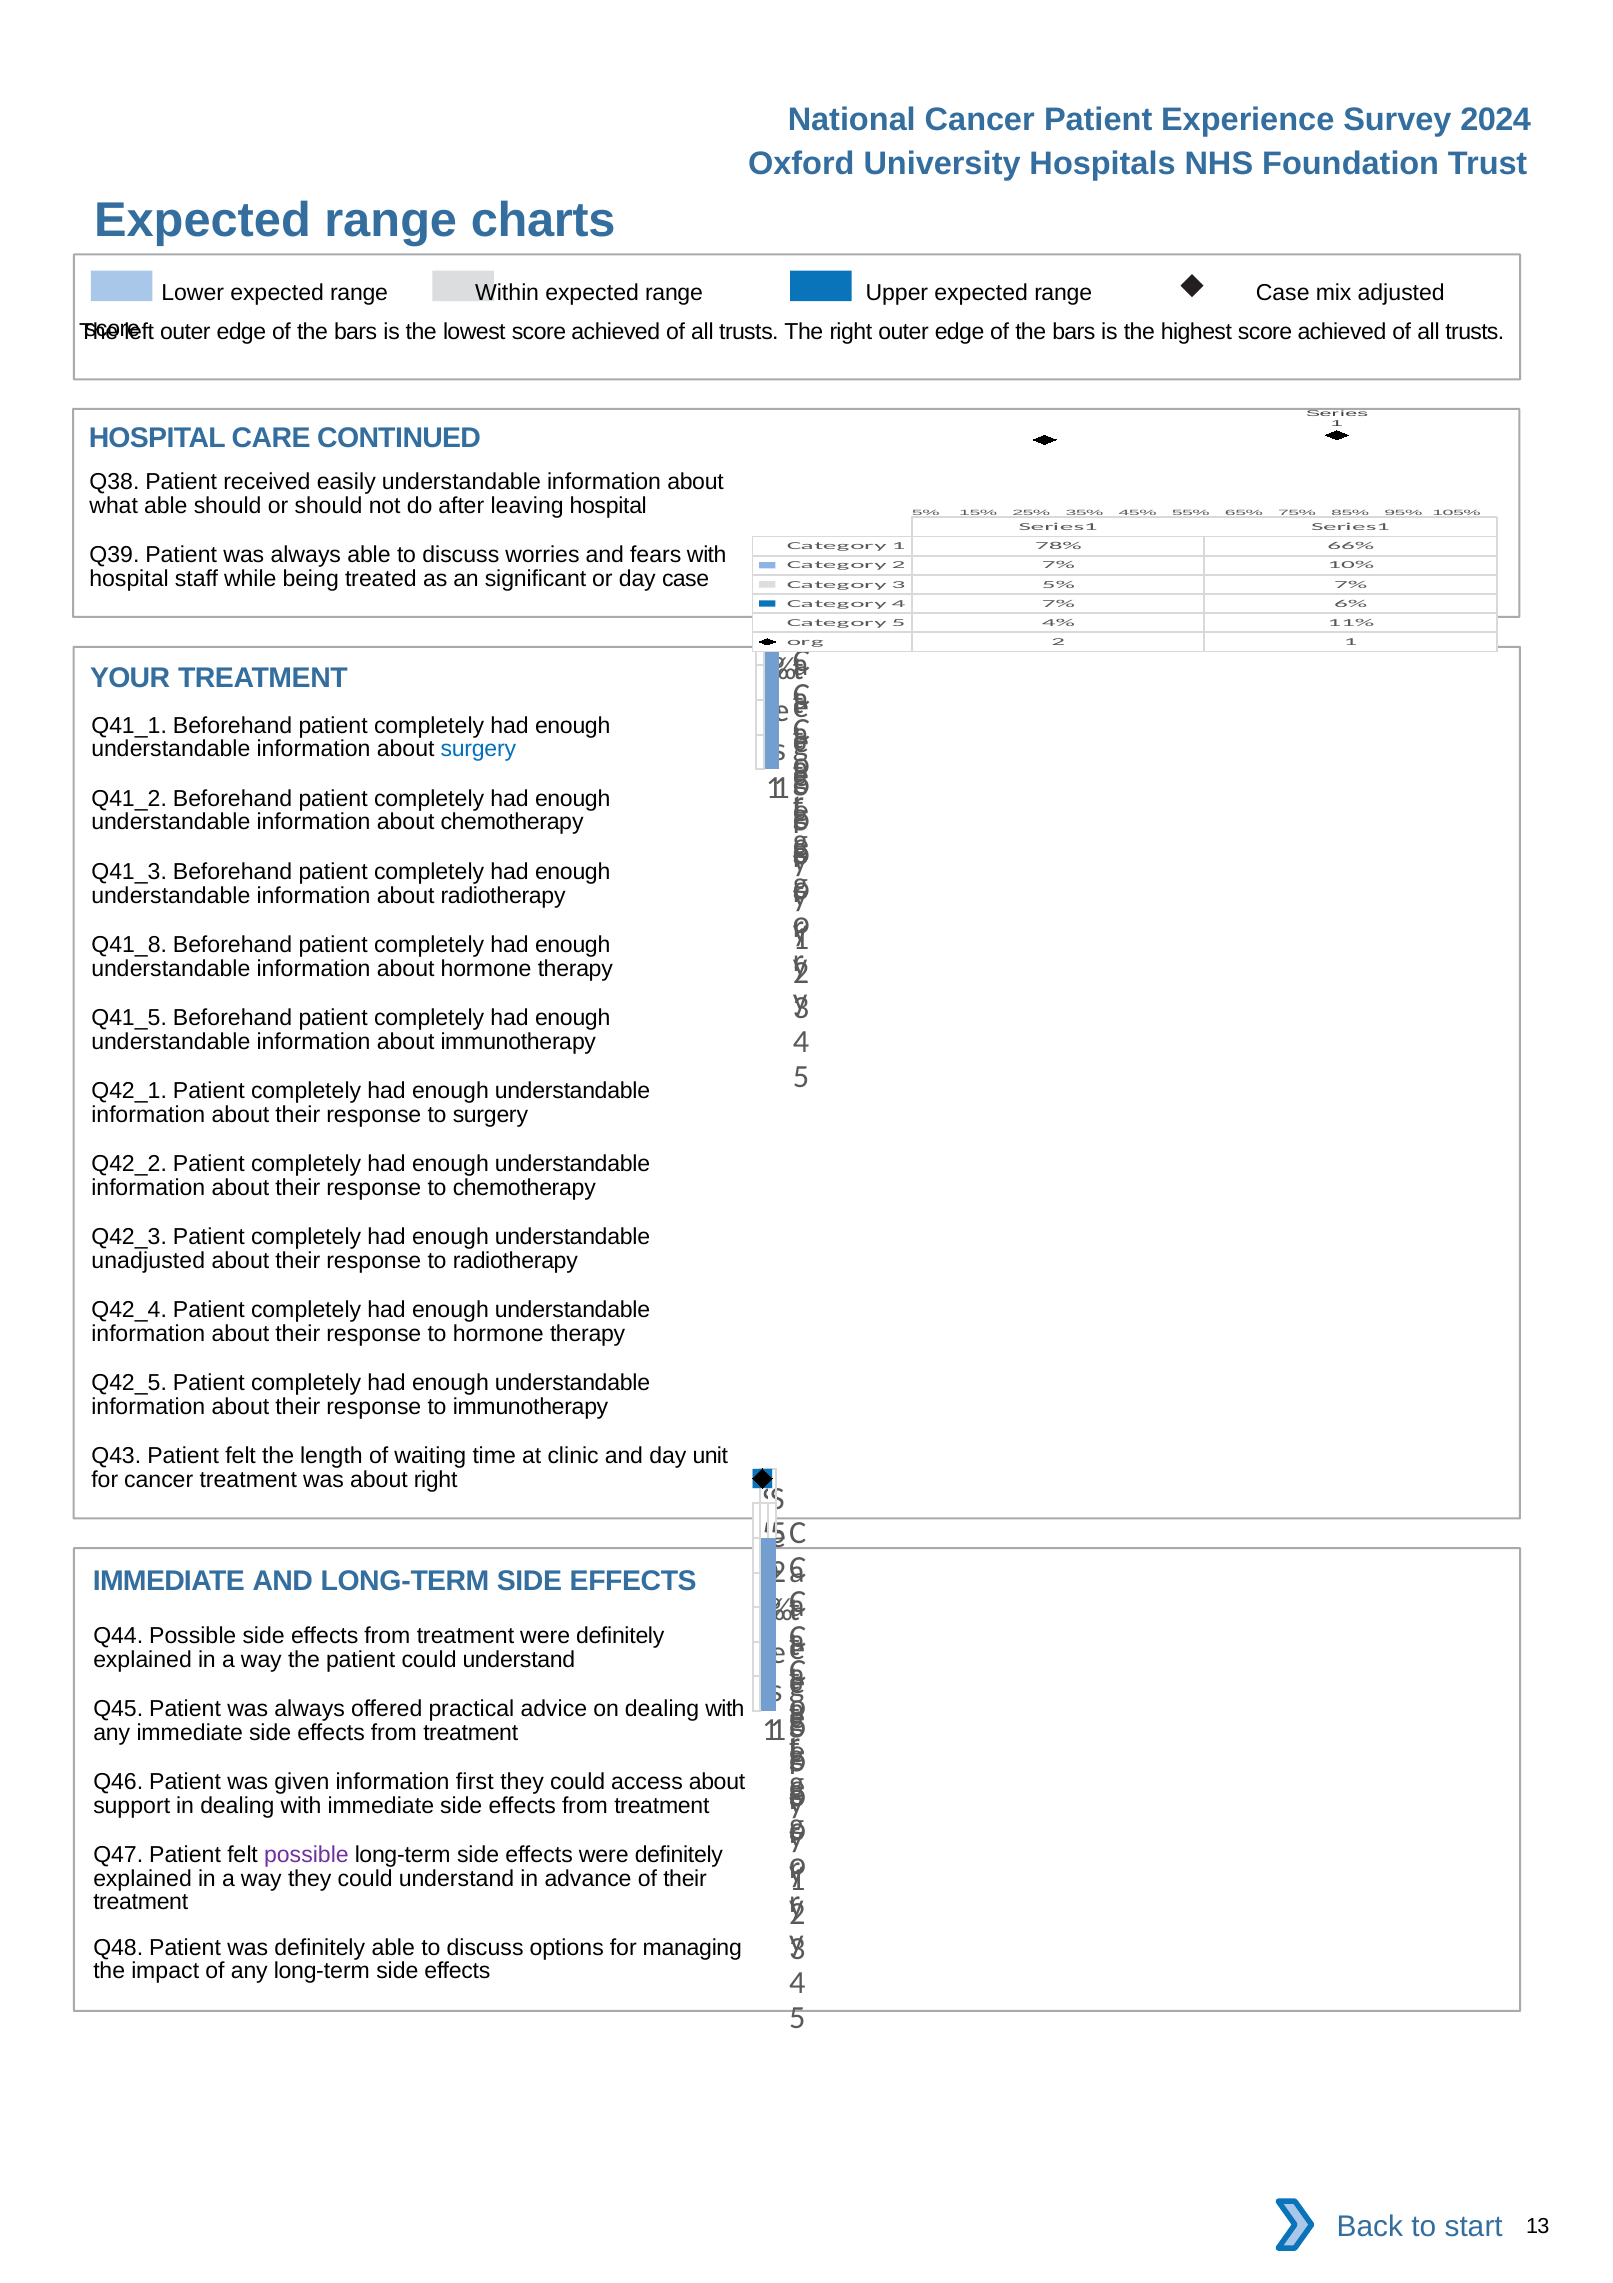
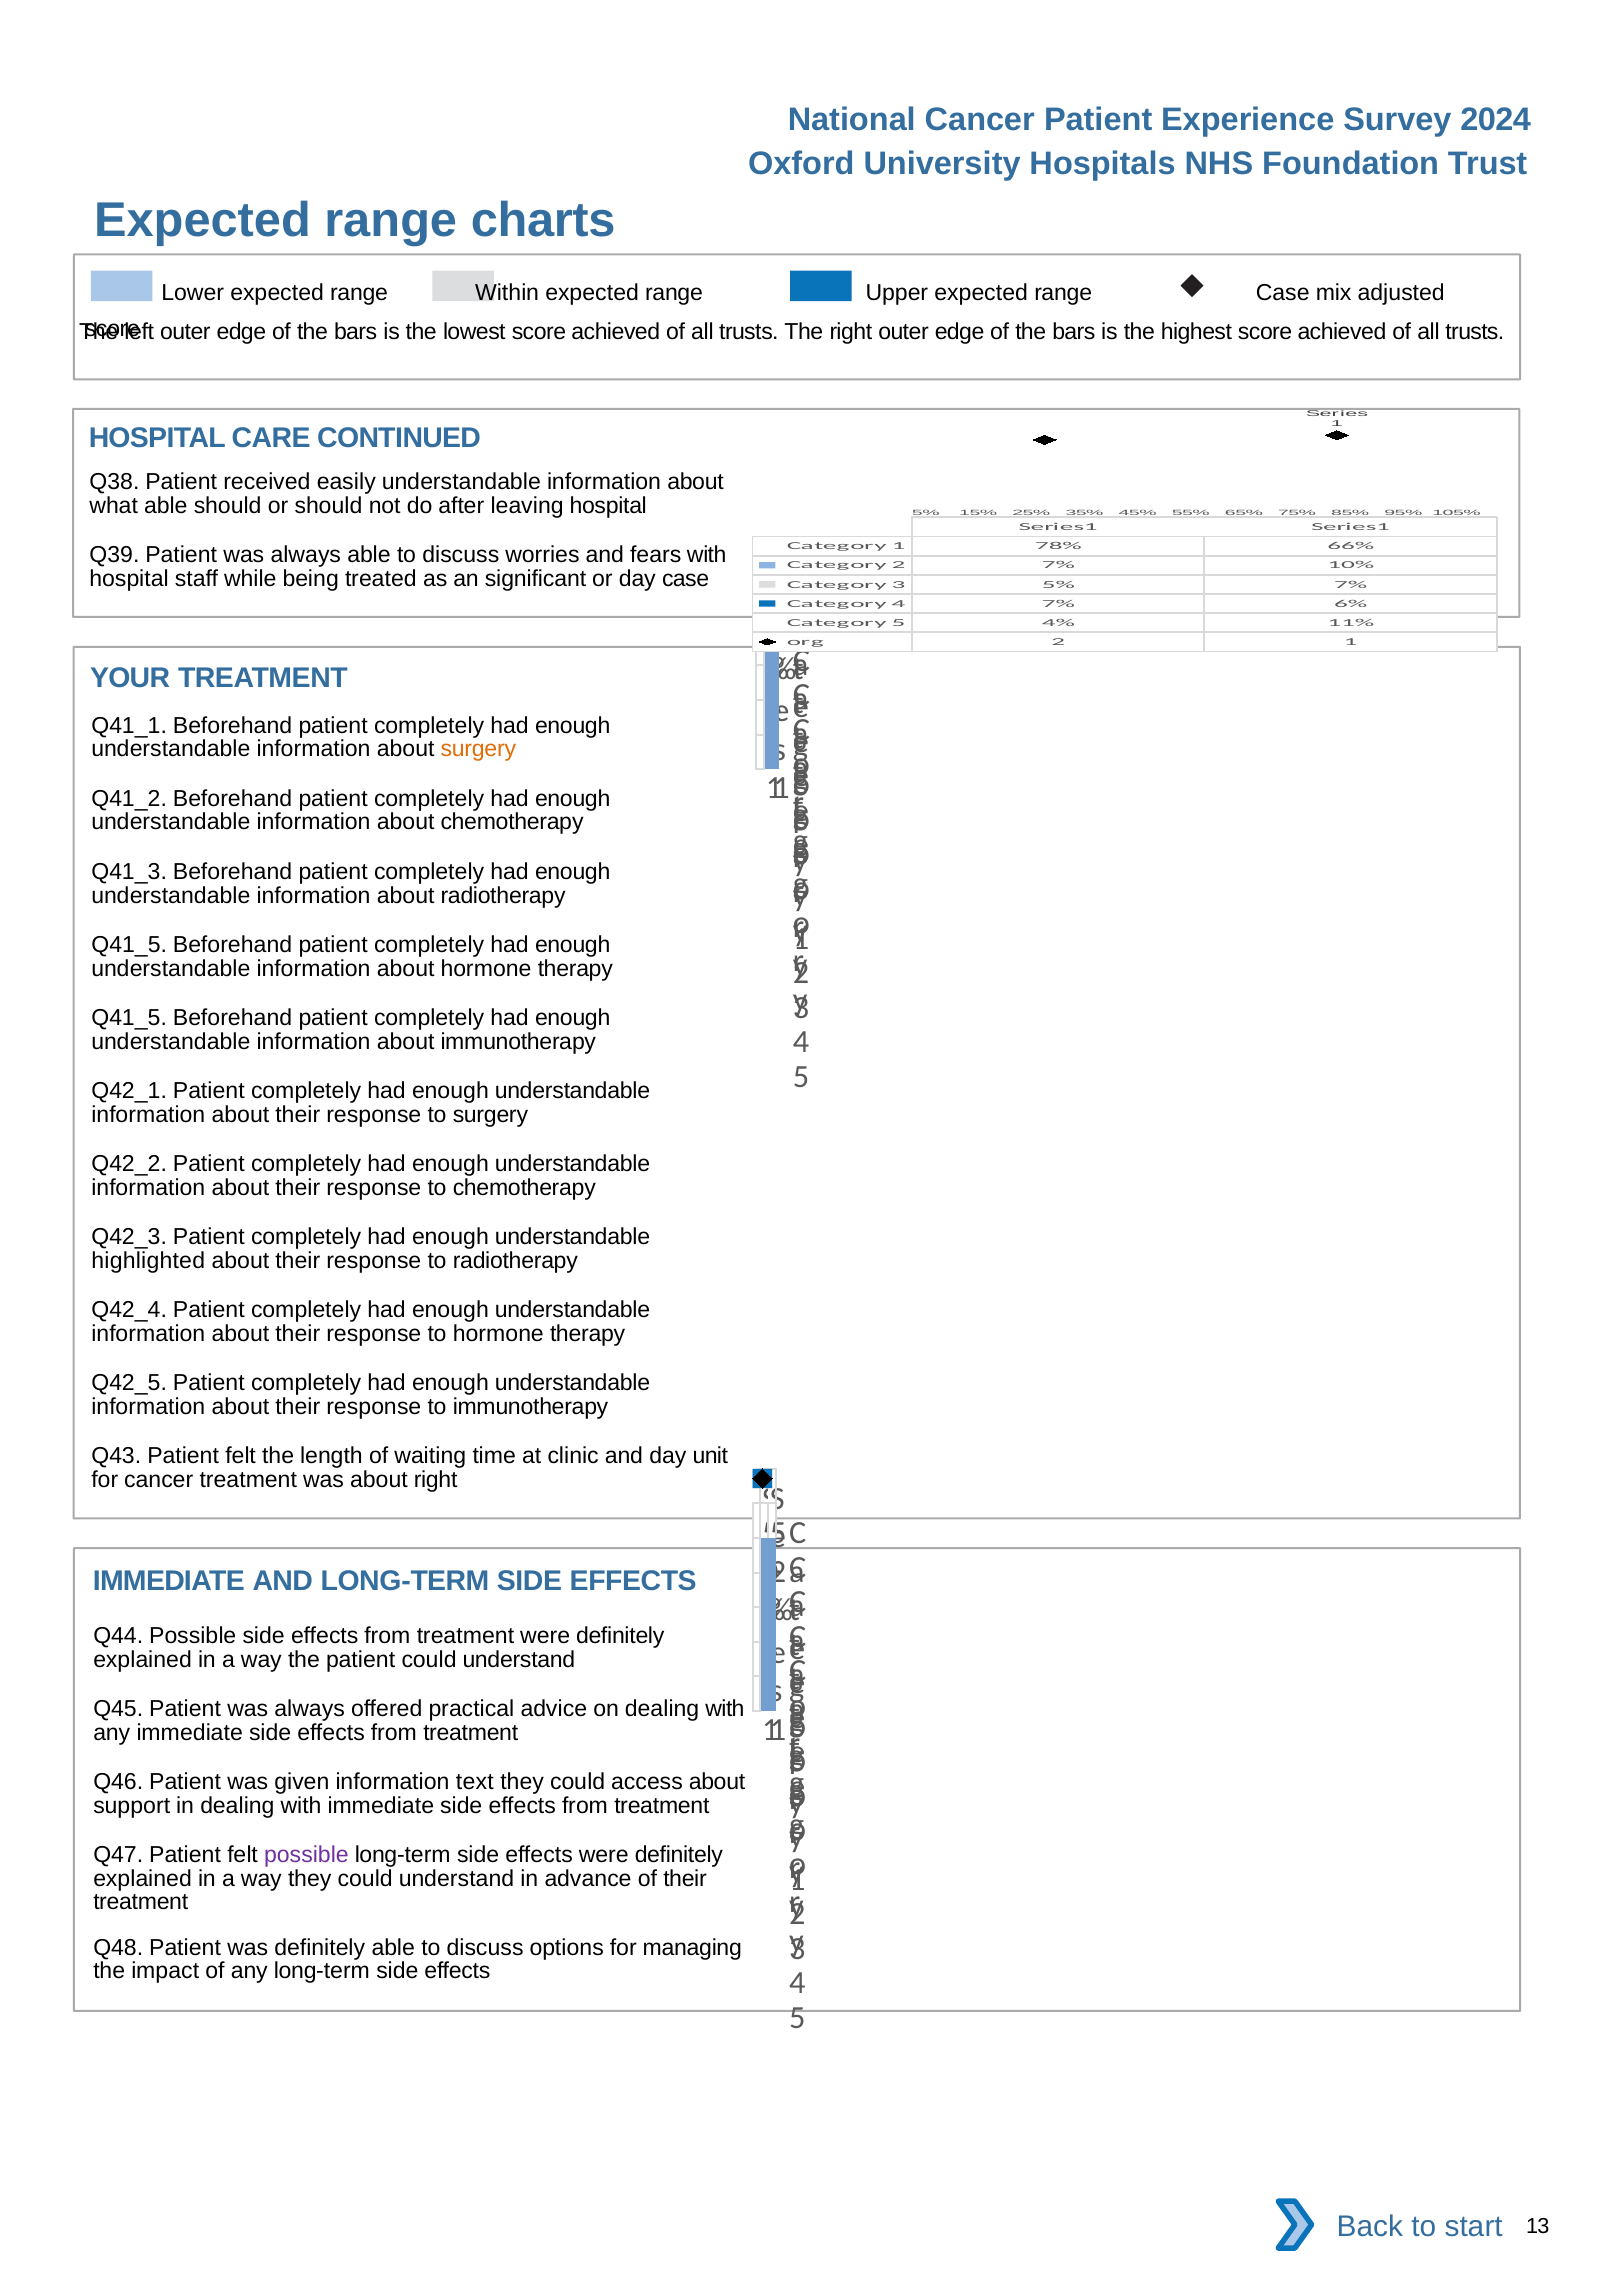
surgery at (478, 749) colour: blue -> orange
Q41_8 at (129, 945): Q41_8 -> Q41_5
unadjusted: unadjusted -> highlighted
first: first -> text
